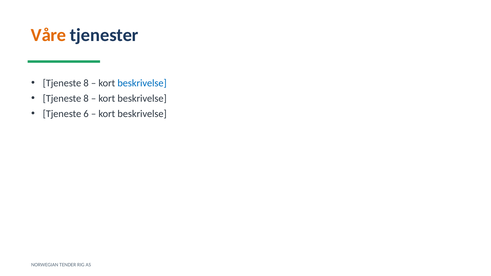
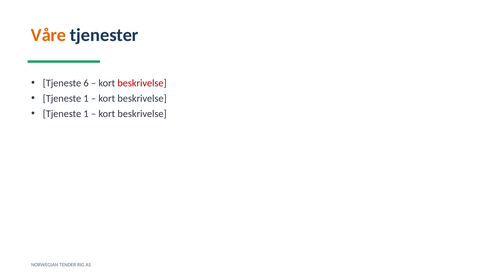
8 at (86, 83): 8 -> 6
beskrivelse at (142, 83) colour: blue -> red
8 at (86, 99): 8 -> 1
6 at (86, 114): 6 -> 1
